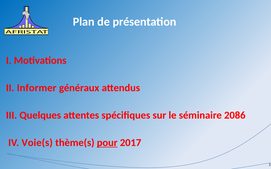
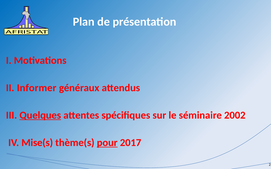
Quelques underline: none -> present
2086: 2086 -> 2002
Voie(s: Voie(s -> Mise(s
